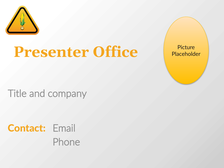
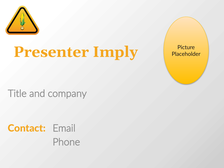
Office: Office -> Imply
